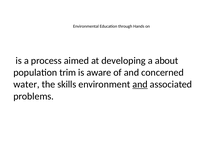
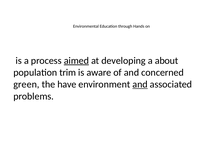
aimed underline: none -> present
water: water -> green
skills: skills -> have
